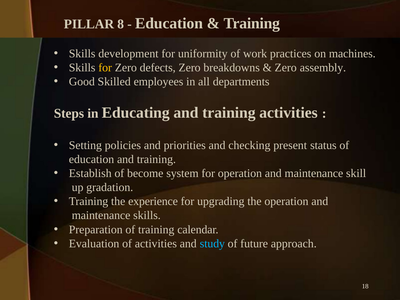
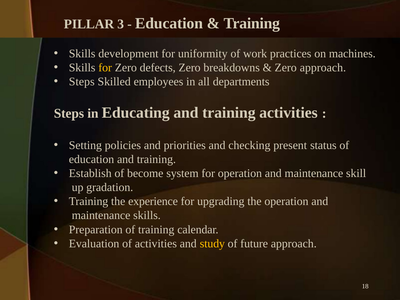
8: 8 -> 3
Zero assembly: assembly -> approach
Good at (82, 81): Good -> Steps
study colour: light blue -> yellow
